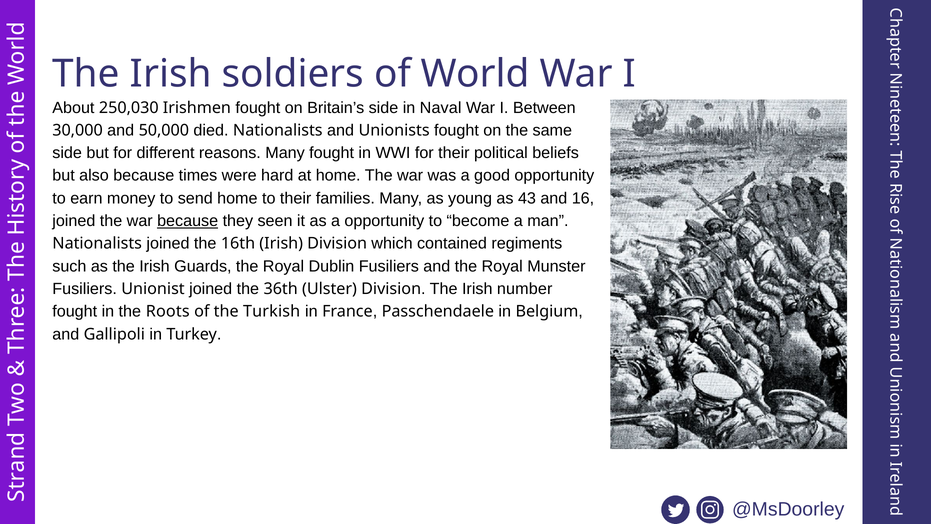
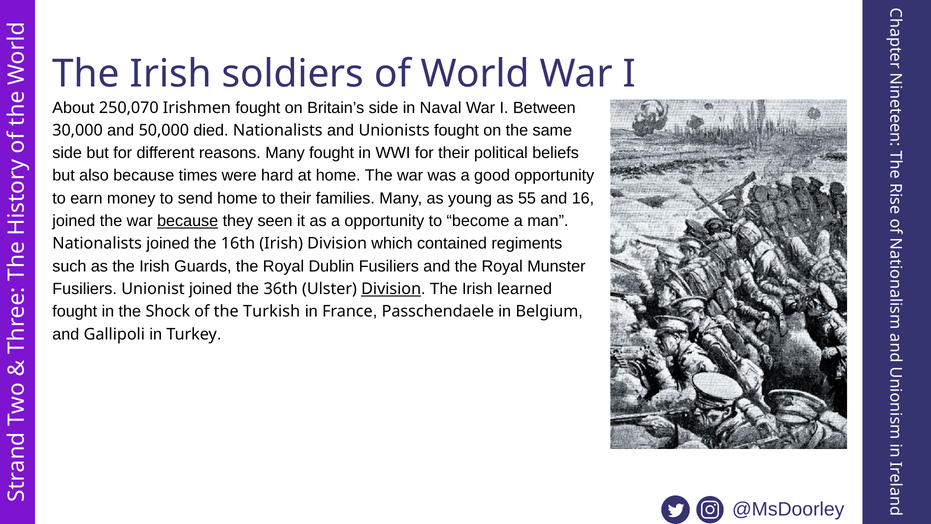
250,030: 250,030 -> 250,070
43: 43 -> 55
Division at (391, 289) underline: none -> present
number: number -> learned
Roots: Roots -> Shock
